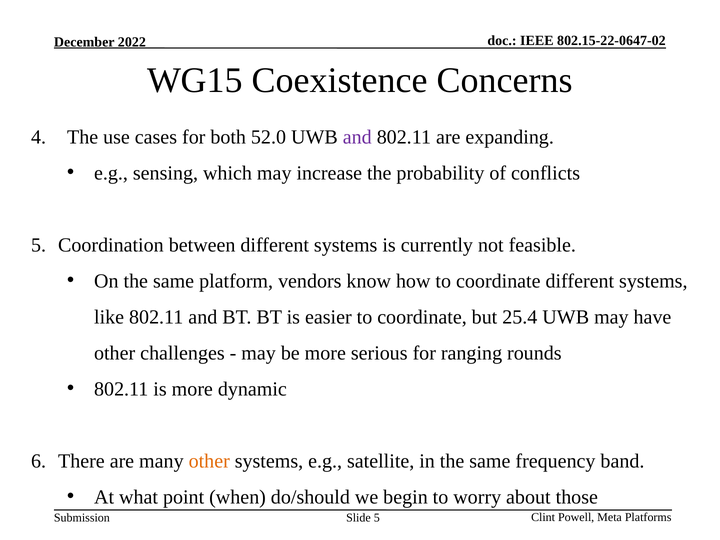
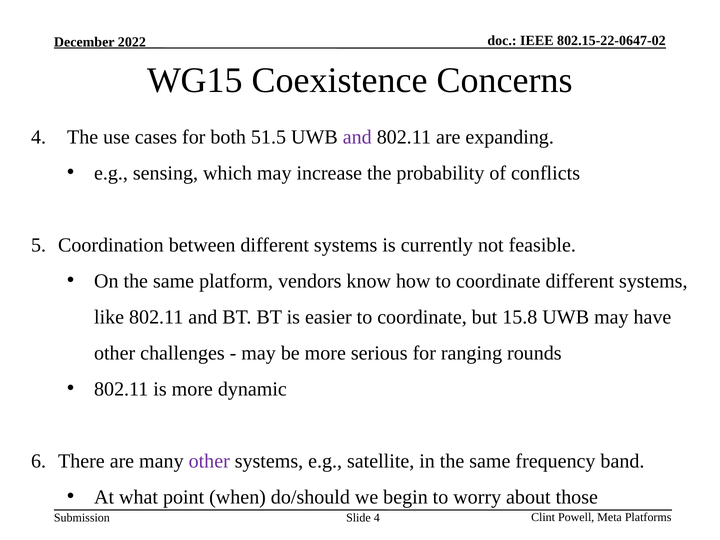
52.0: 52.0 -> 51.5
25.4: 25.4 -> 15.8
other at (209, 461) colour: orange -> purple
Slide 5: 5 -> 4
